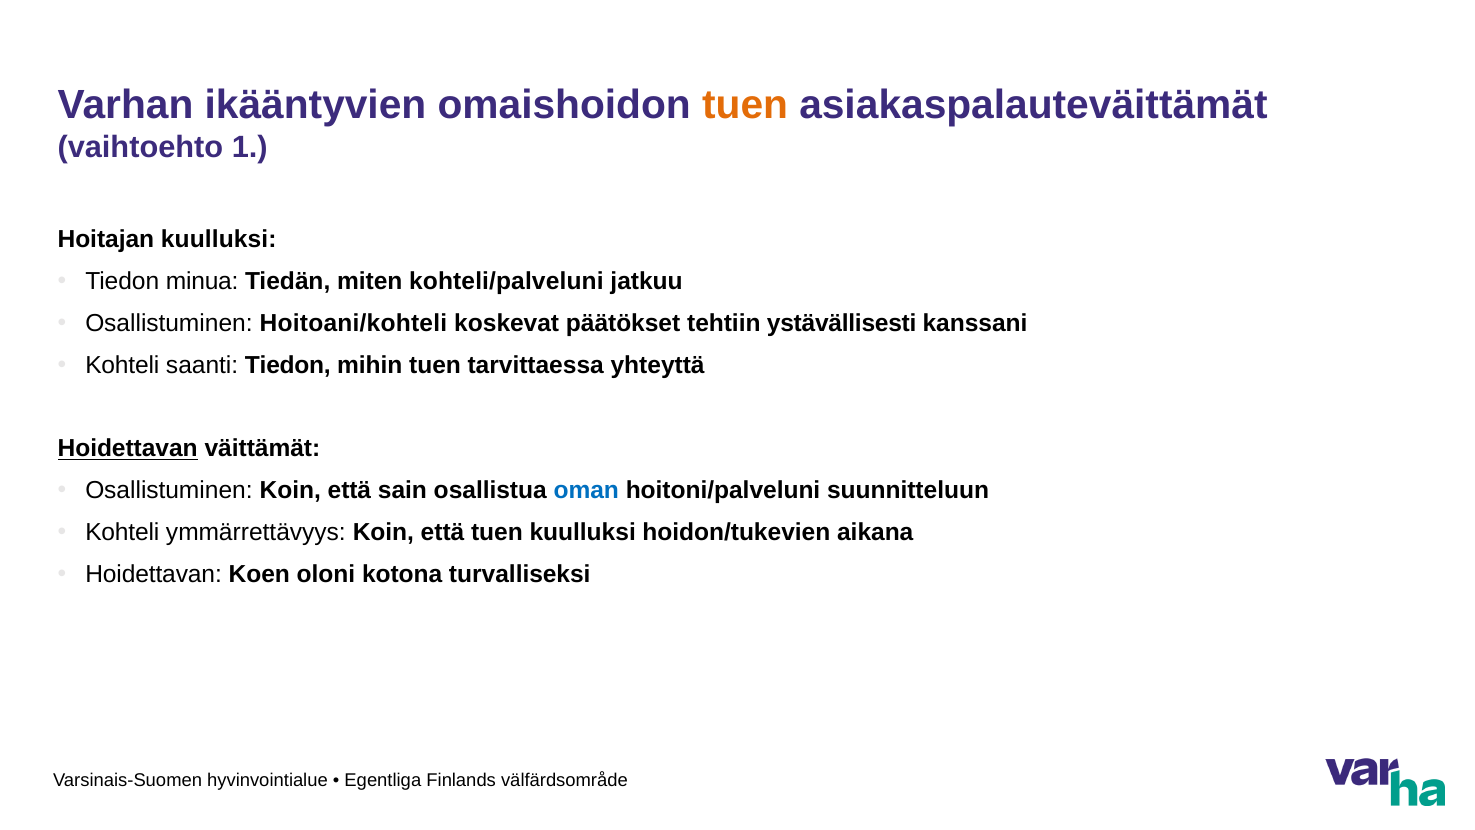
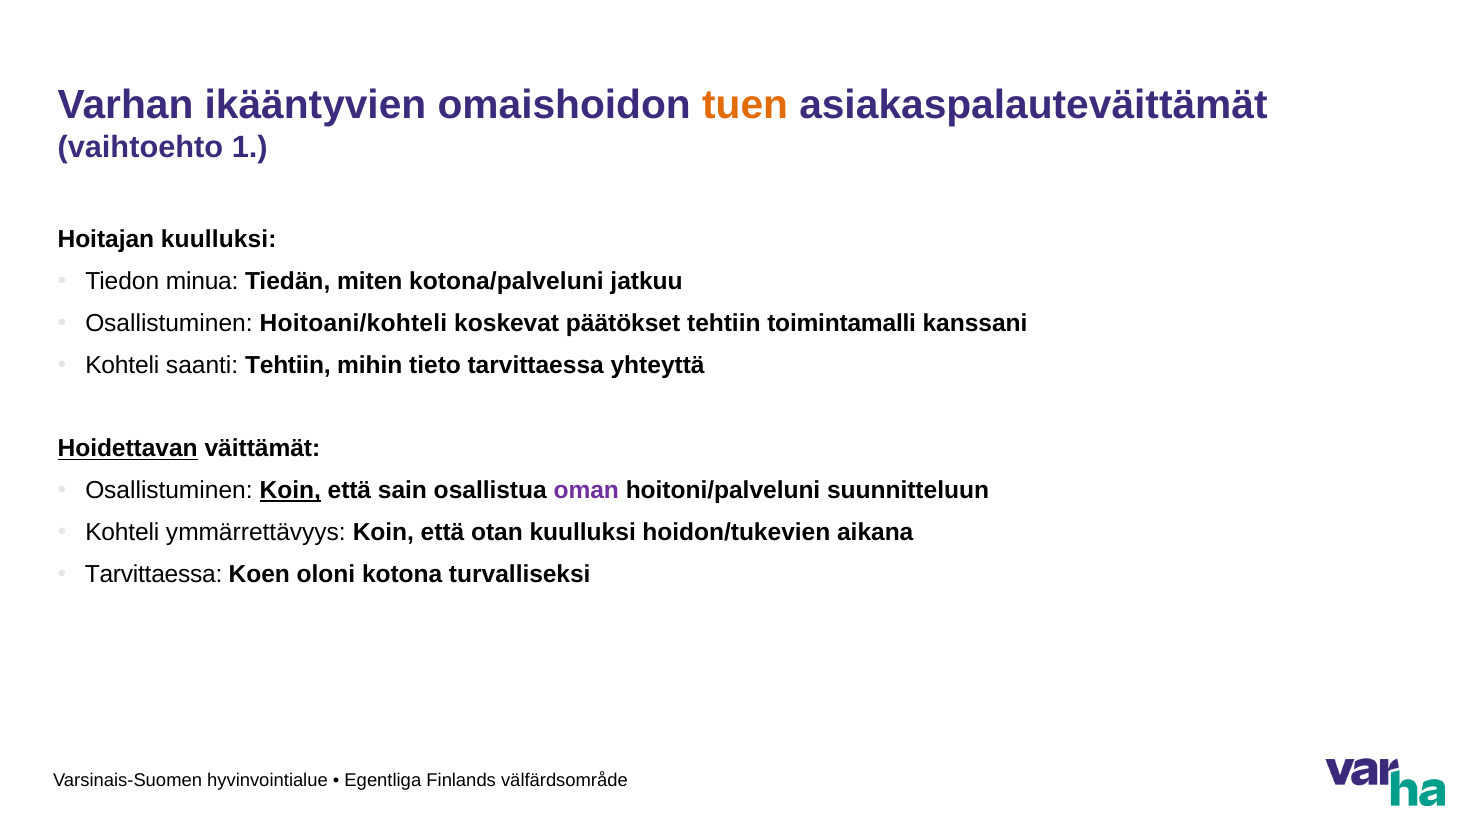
kohteli/palveluni: kohteli/palveluni -> kotona/palveluni
ystävällisesti: ystävällisesti -> toimintamalli
saanti Tiedon: Tiedon -> Tehtiin
mihin tuen: tuen -> tieto
Koin at (290, 490) underline: none -> present
oman colour: blue -> purple
että tuen: tuen -> otan
Hoidettavan at (154, 574): Hoidettavan -> Tarvittaessa
